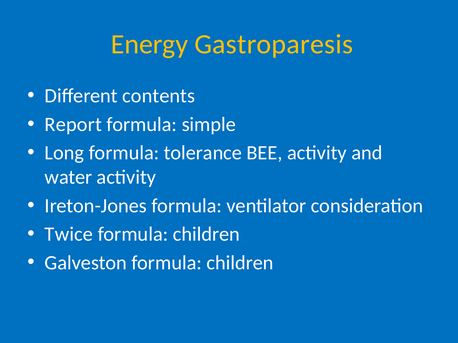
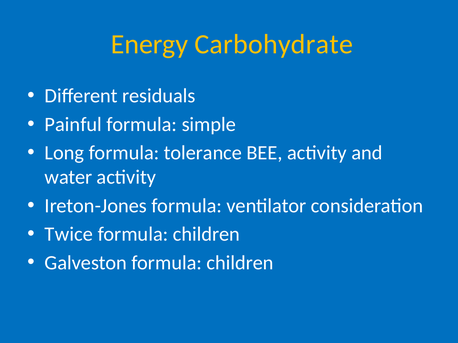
Gastroparesis: Gastroparesis -> Carbohydrate
contents: contents -> residuals
Report: Report -> Painful
